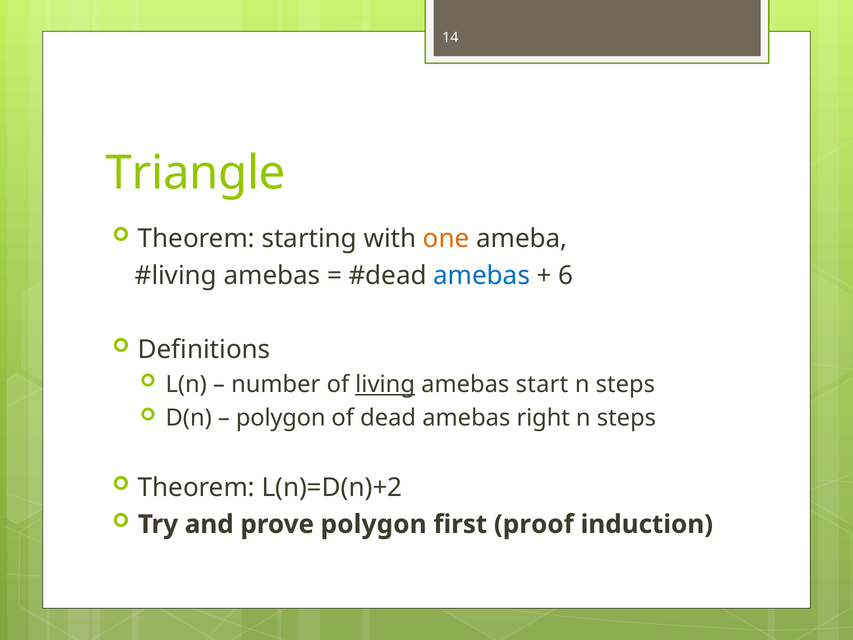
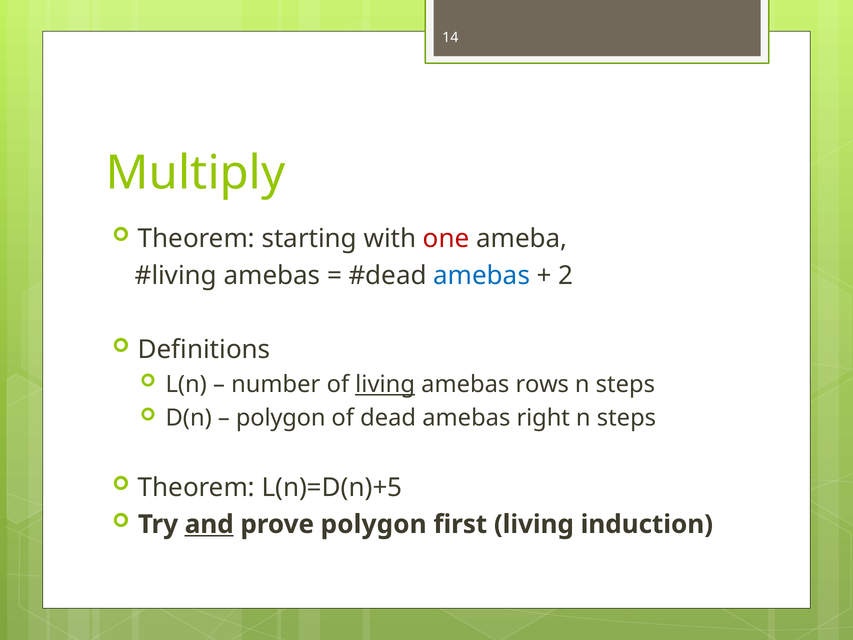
Triangle: Triangle -> Multiply
one colour: orange -> red
6: 6 -> 2
start: start -> rows
L(n)=D(n)+2: L(n)=D(n)+2 -> L(n)=D(n)+5
and underline: none -> present
first proof: proof -> living
